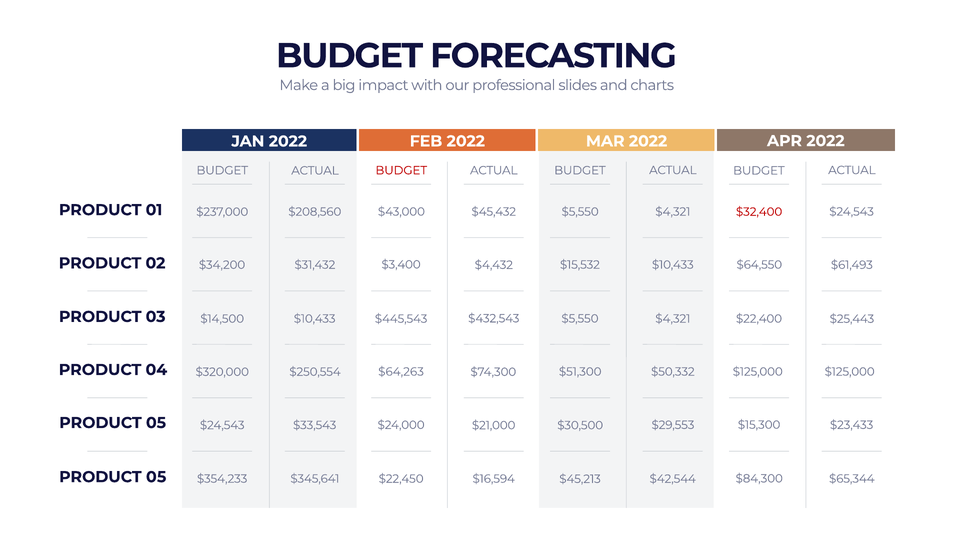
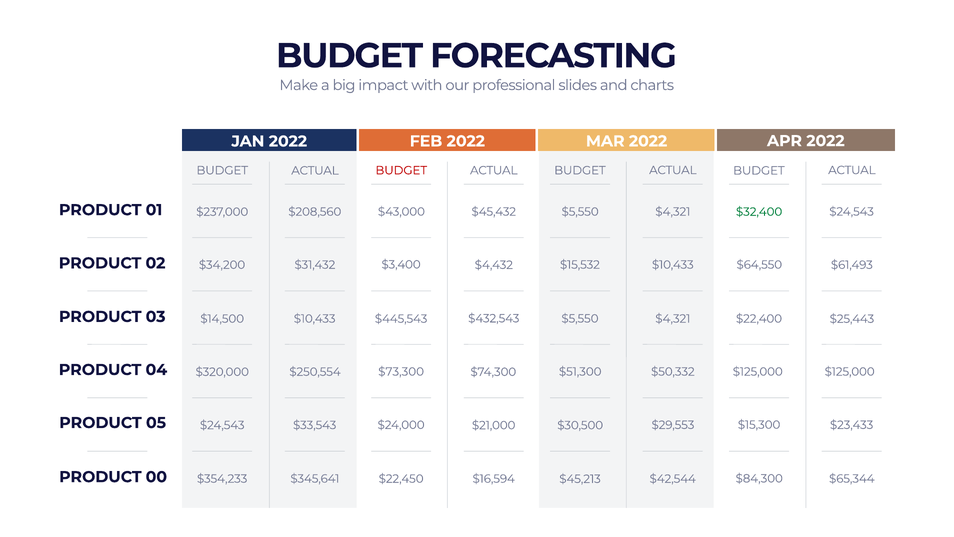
$32,400 colour: red -> green
$64,263: $64,263 -> $73,300
05 at (156, 477): 05 -> 00
